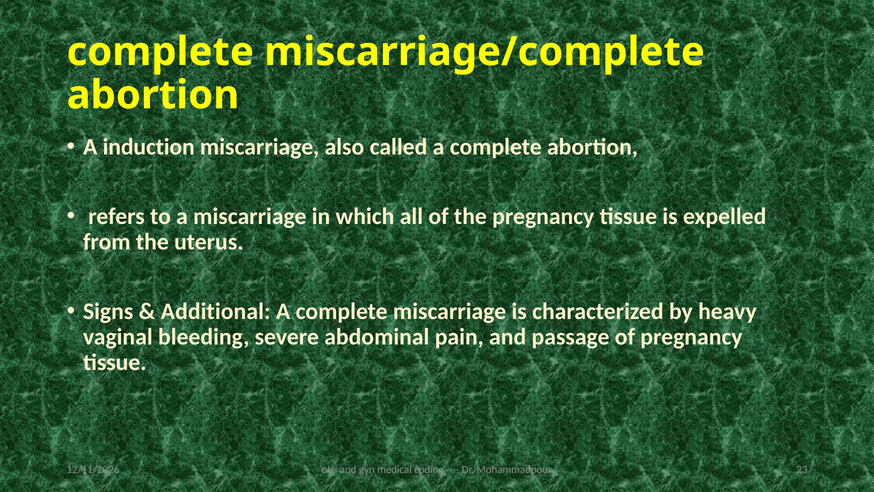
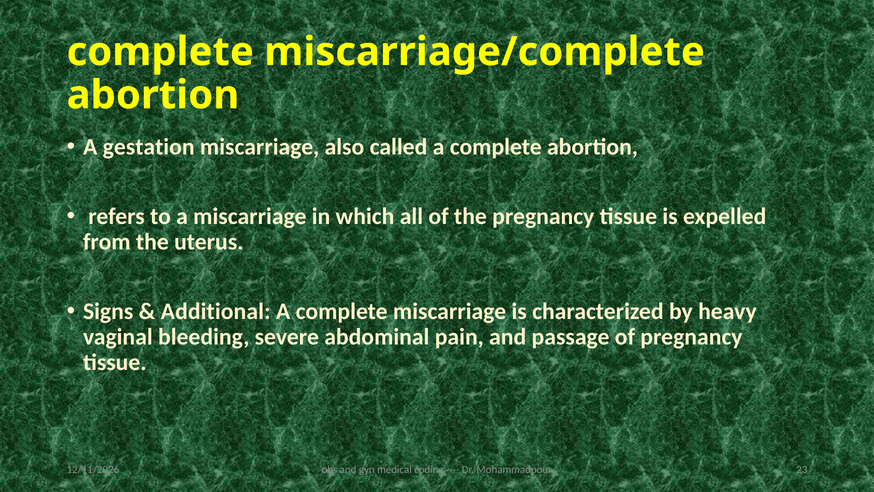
induction: induction -> gestation
